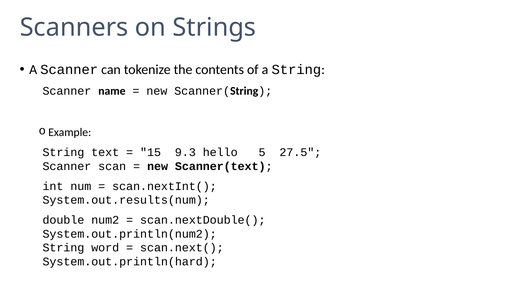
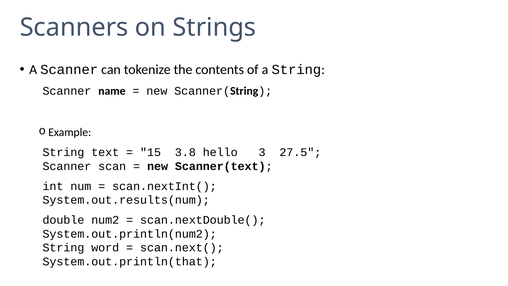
9.3: 9.3 -> 3.8
5: 5 -> 3
System.out.println(hard: System.out.println(hard -> System.out.println(that
